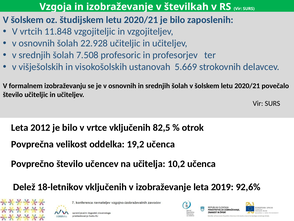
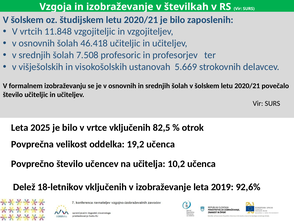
22.928: 22.928 -> 46.418
2012: 2012 -> 2025
